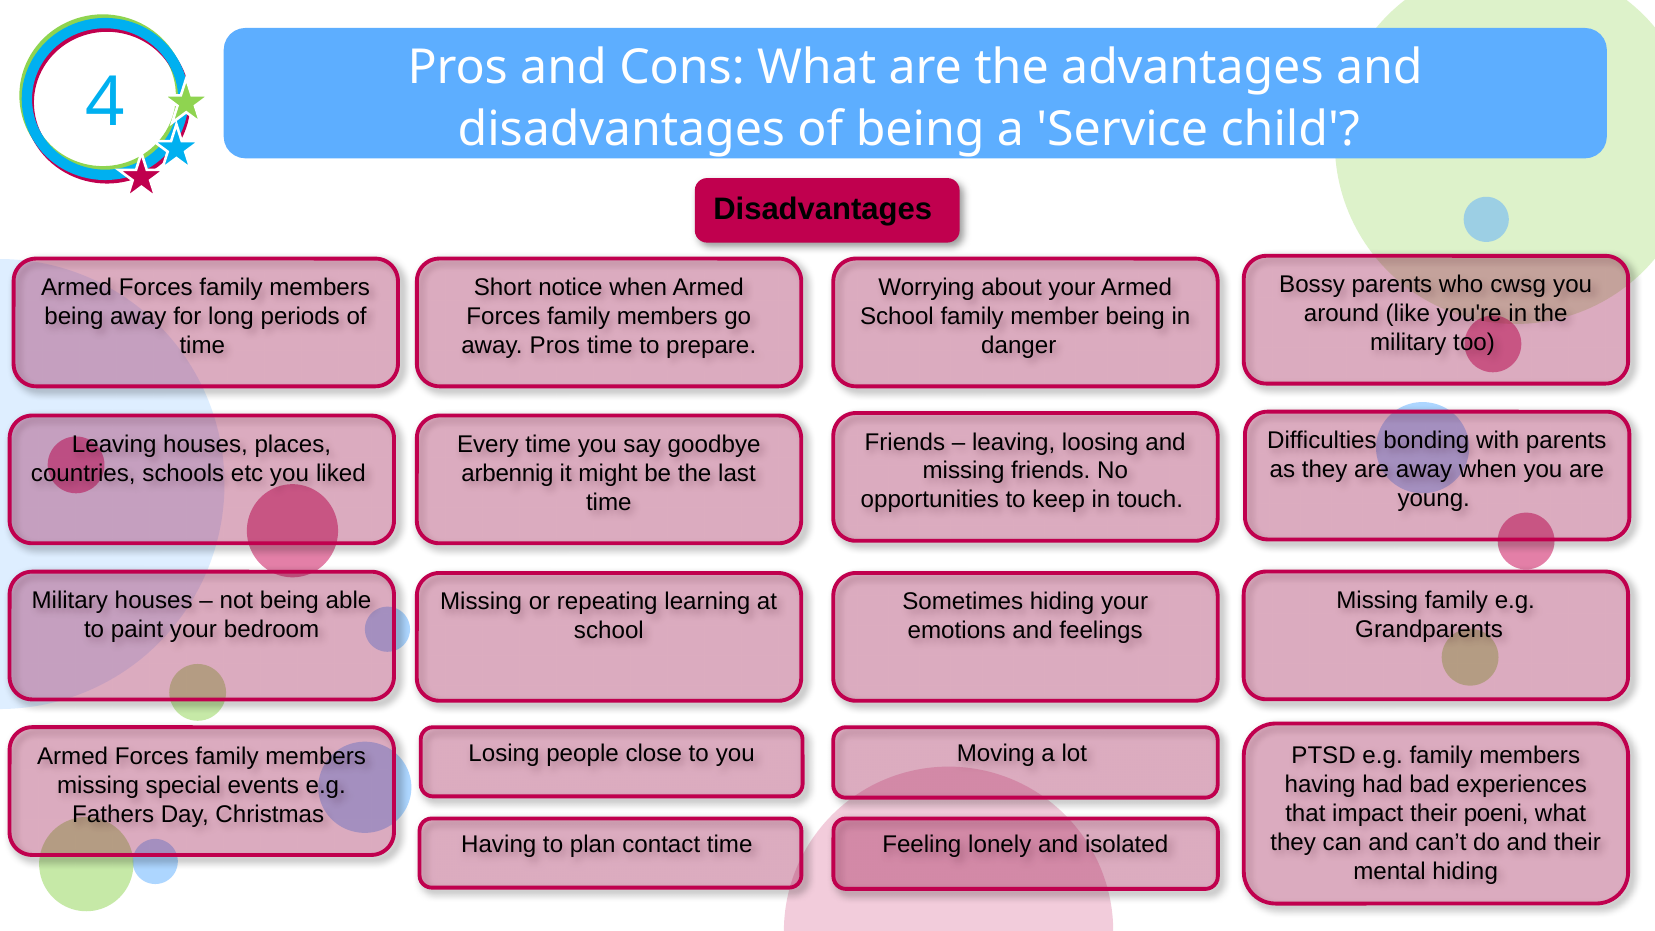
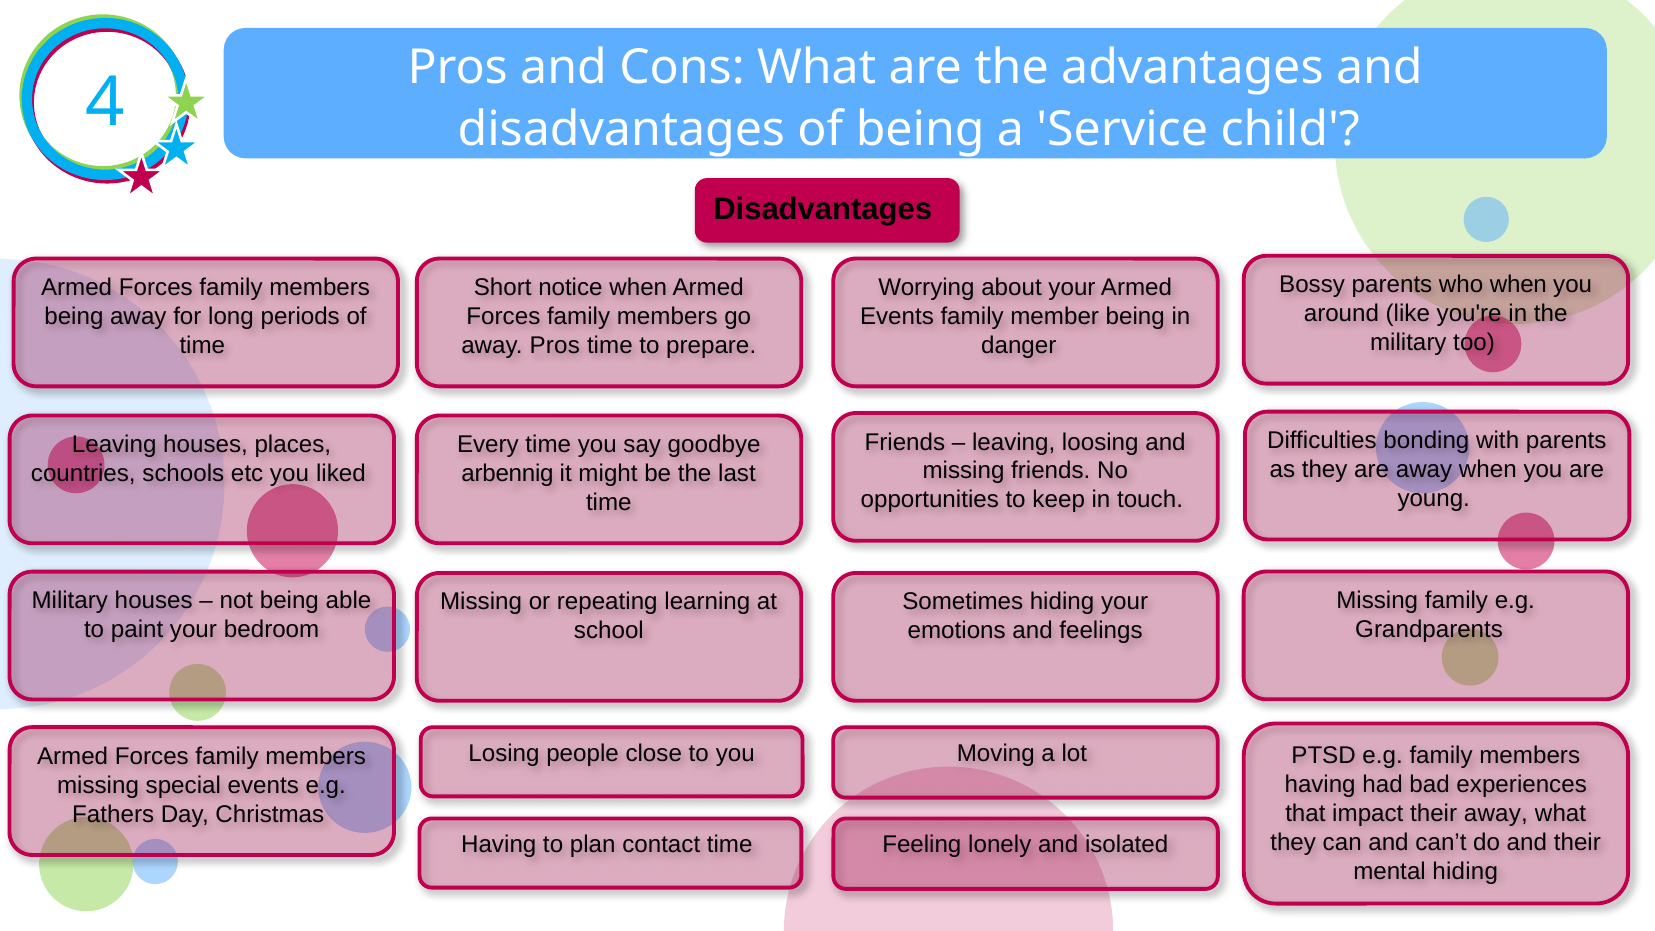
who cwsg: cwsg -> when
School at (897, 317): School -> Events
their poeni: poeni -> away
